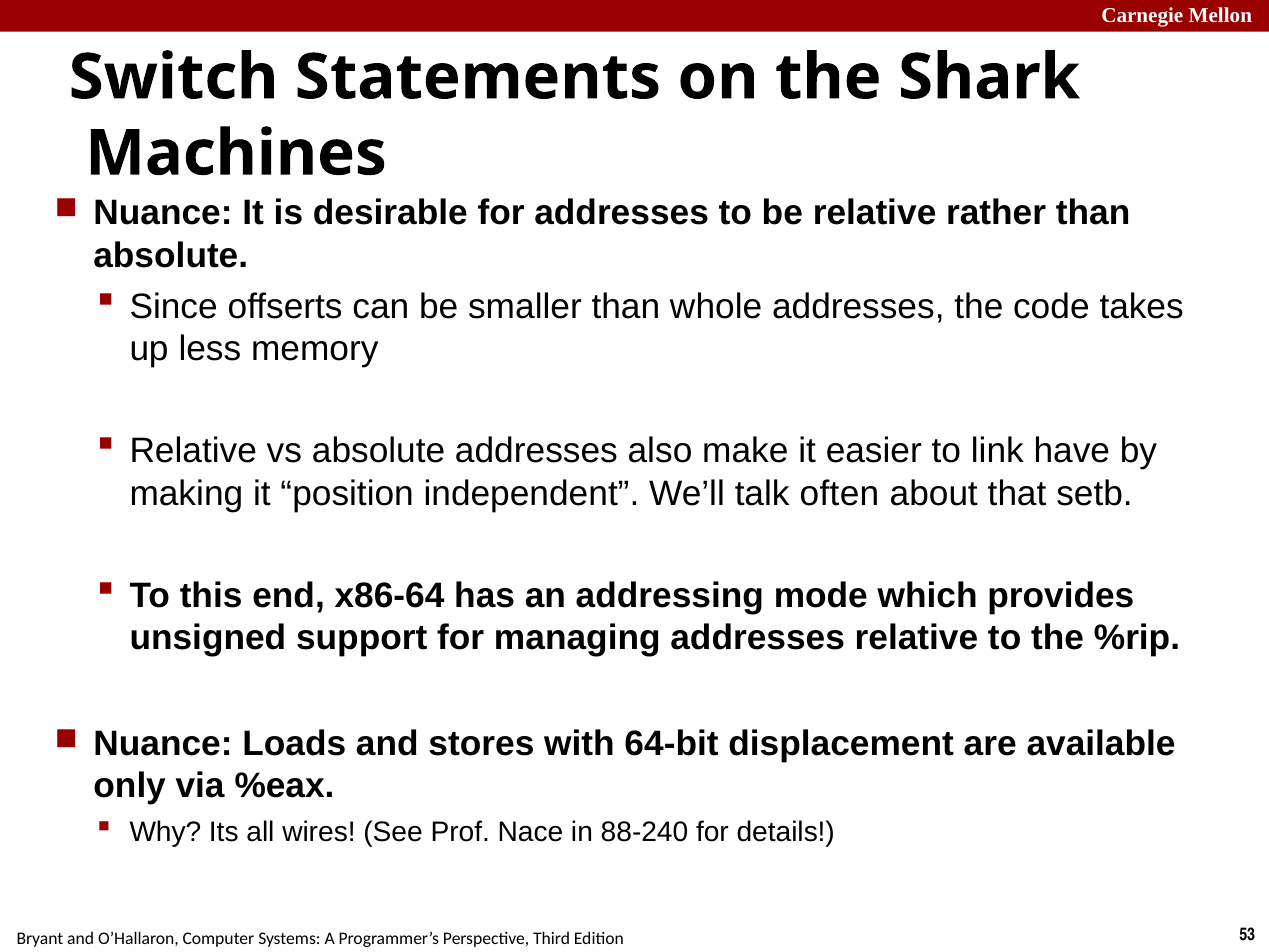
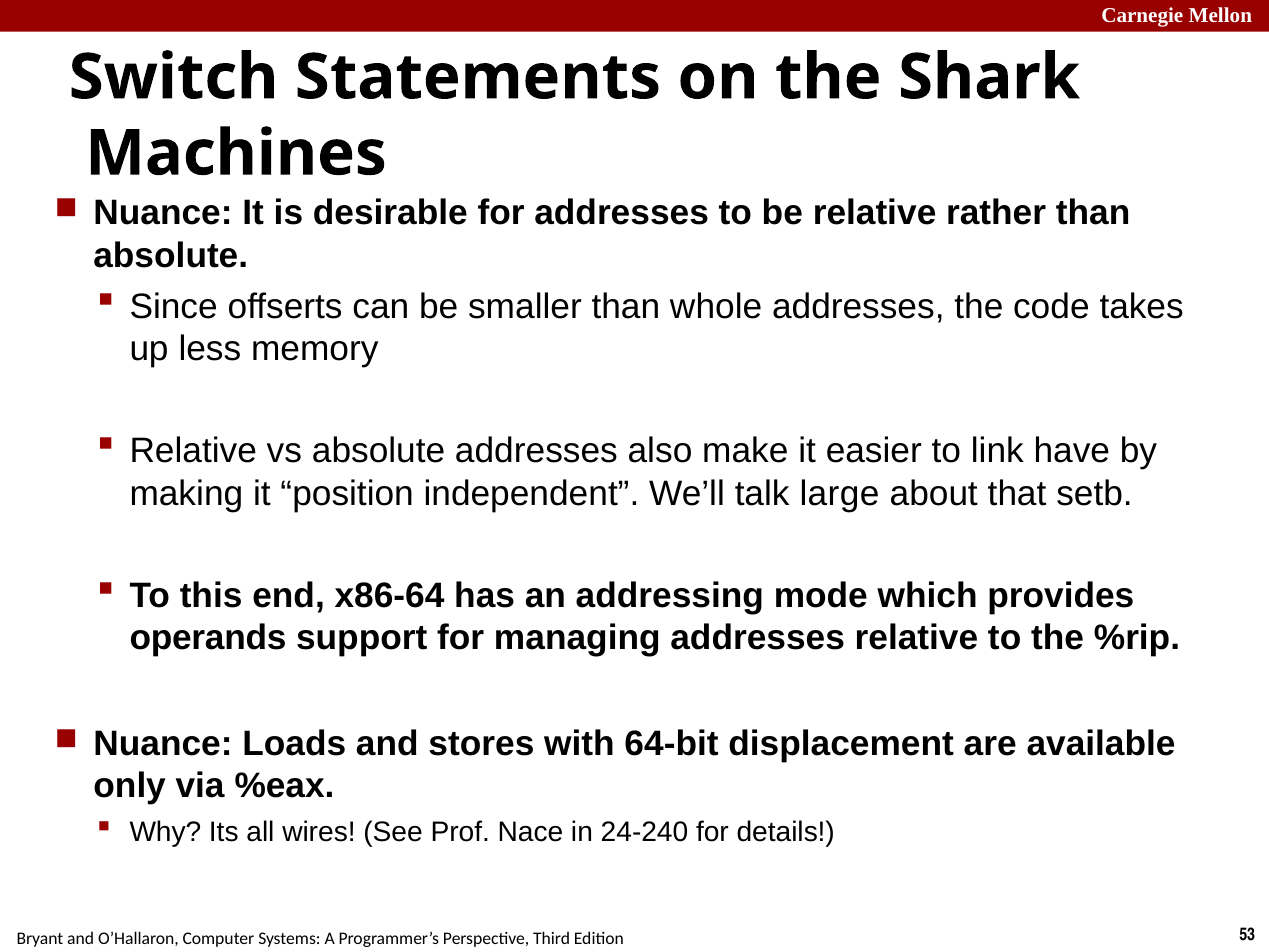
often: often -> large
unsigned: unsigned -> operands
88-240: 88-240 -> 24-240
